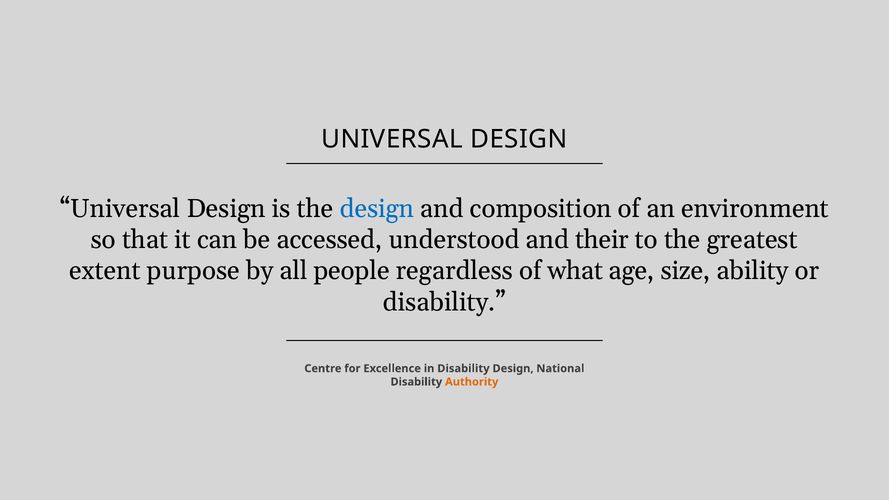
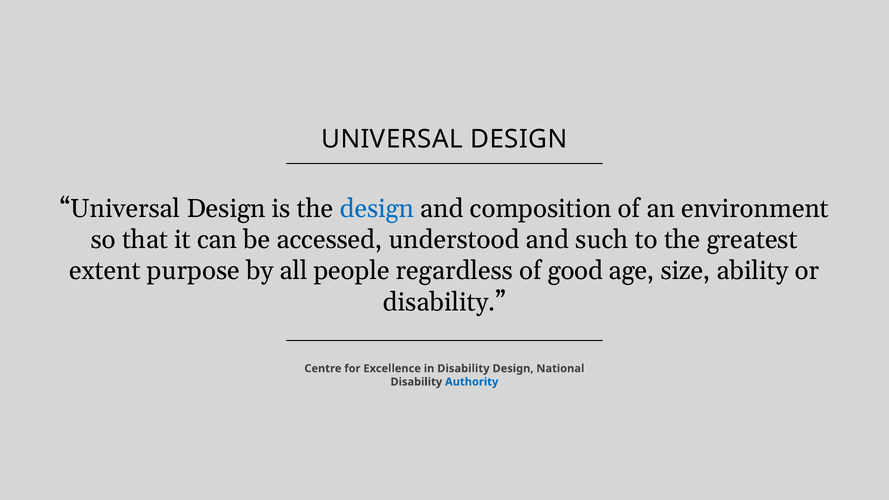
their: their -> such
what: what -> good
Authority colour: orange -> blue
